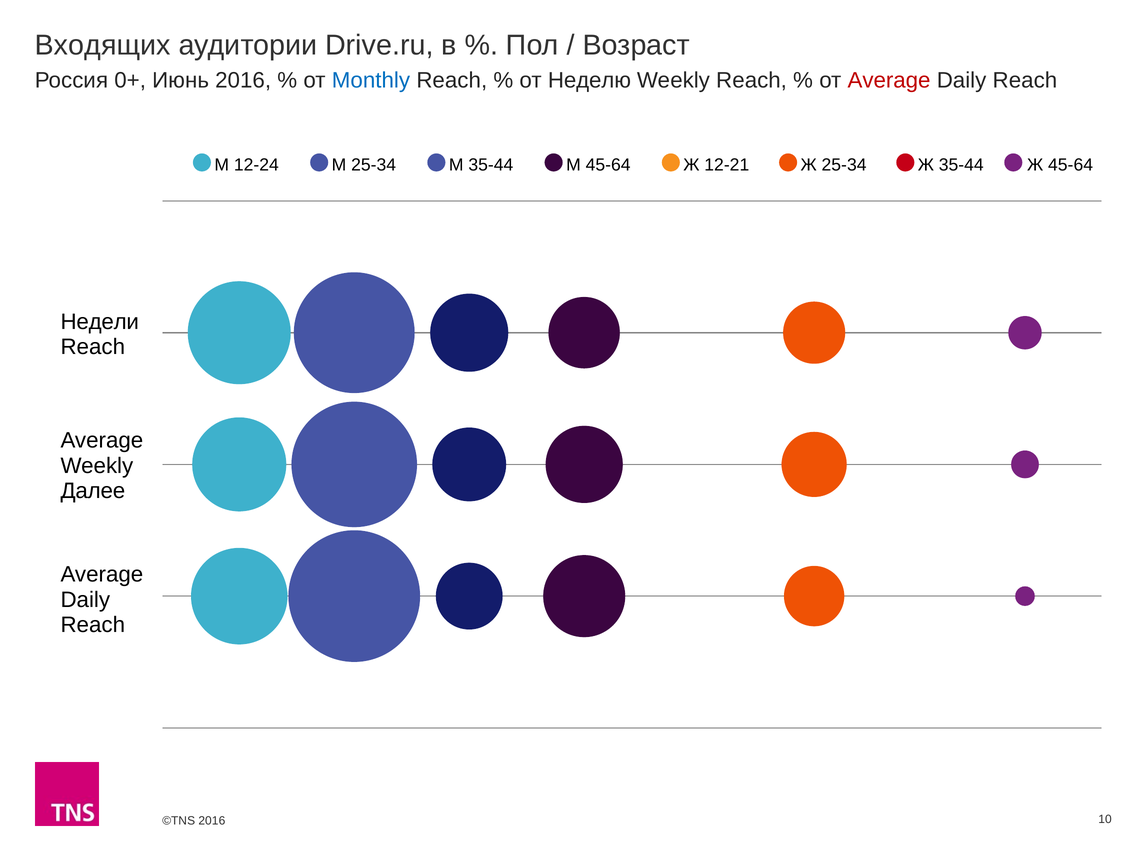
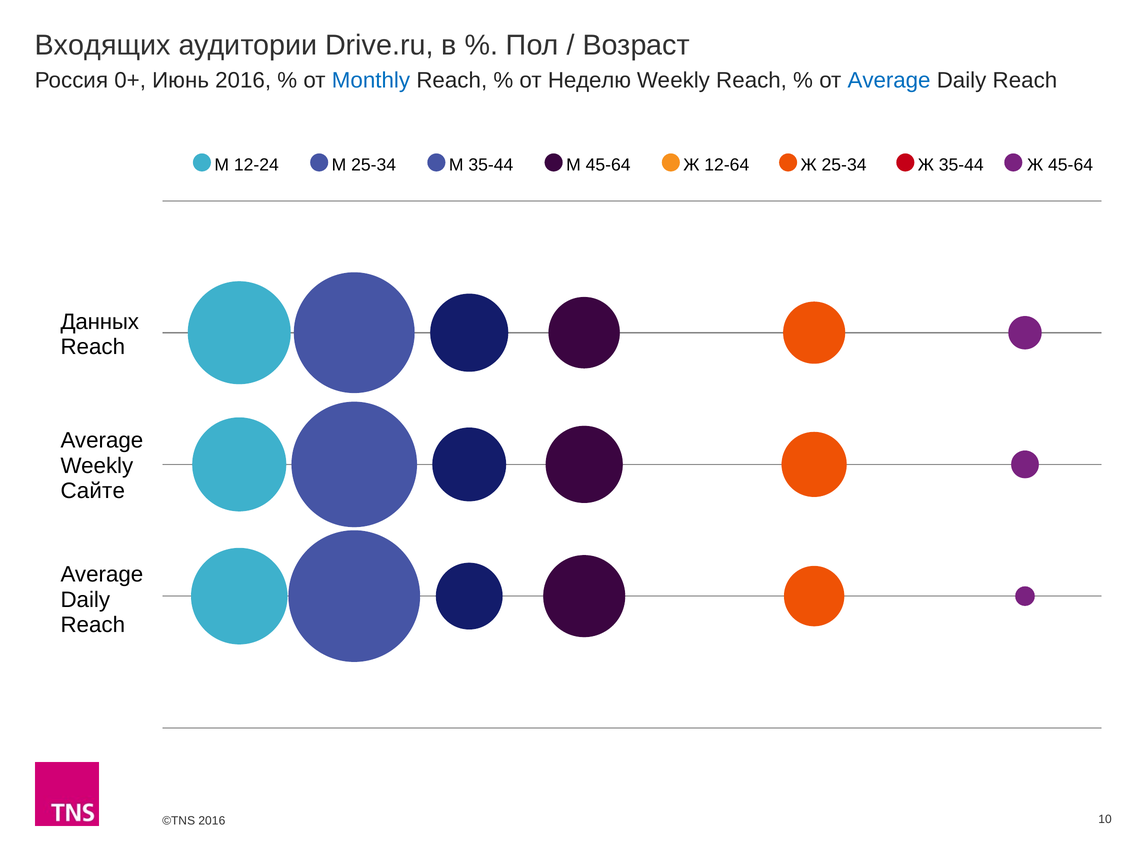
Average at (889, 80) colour: red -> blue
12-21: 12-21 -> 12-64
Недели: Недели -> Данных
Далее: Далее -> Сайте
